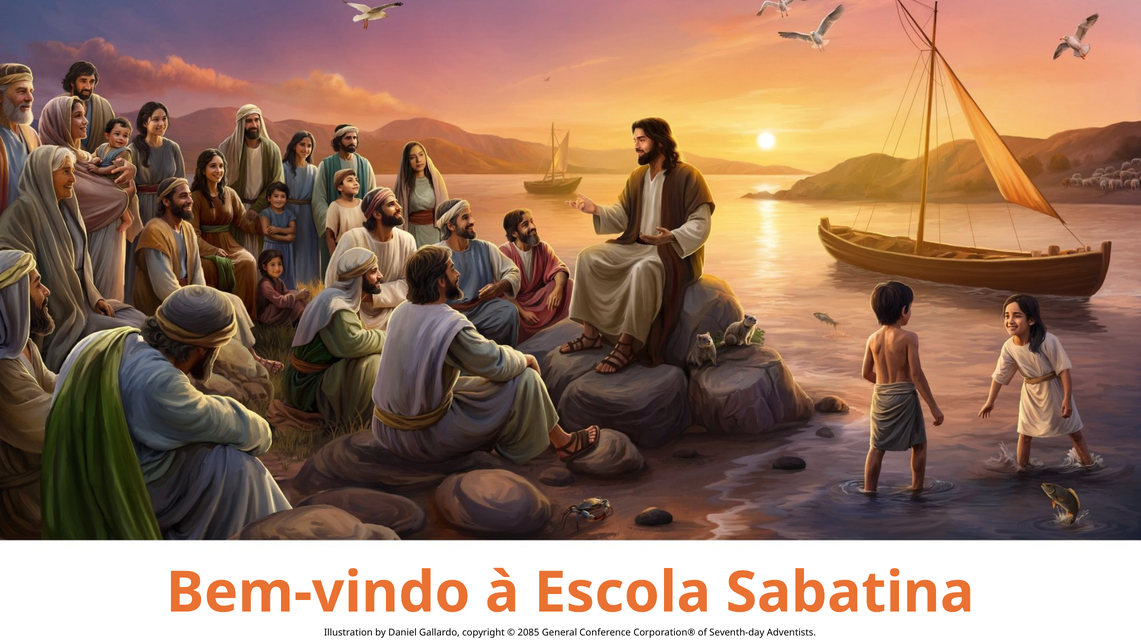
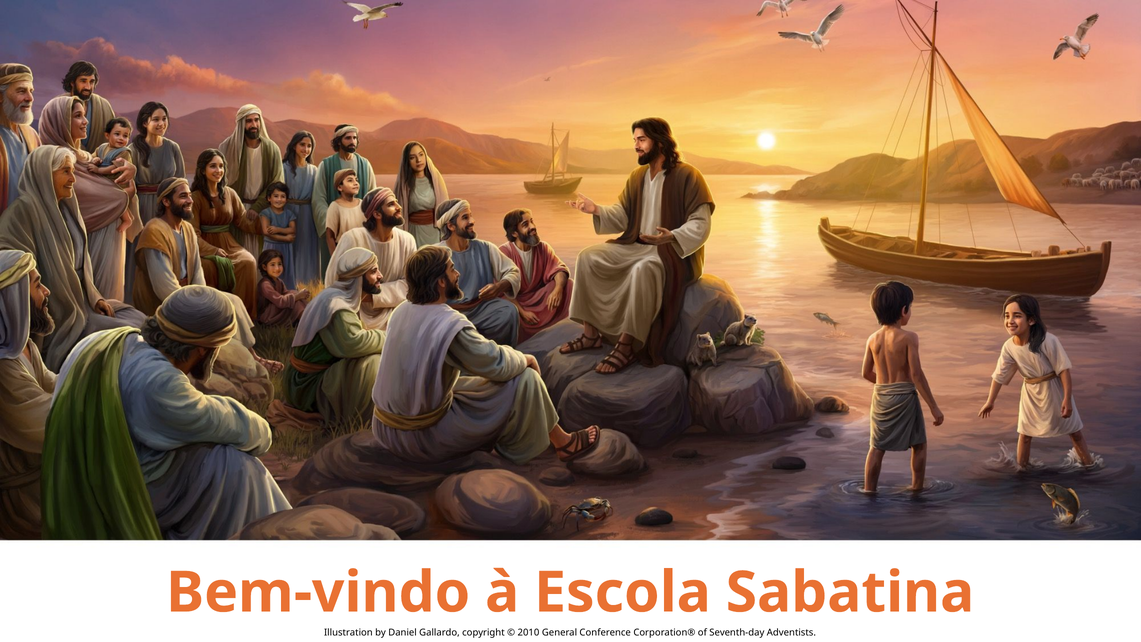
2085: 2085 -> 2010
